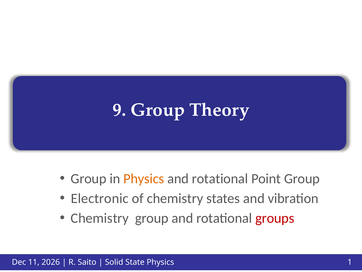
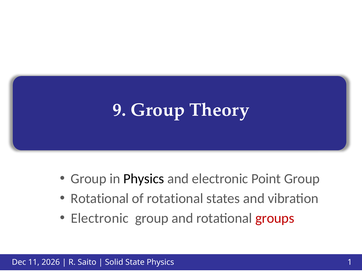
Physics at (144, 178) colour: orange -> black
rotational at (220, 178): rotational -> electronic
Electronic at (100, 198): Electronic -> Rotational
of chemistry: chemistry -> rotational
Chemistry at (100, 218): Chemistry -> Electronic
